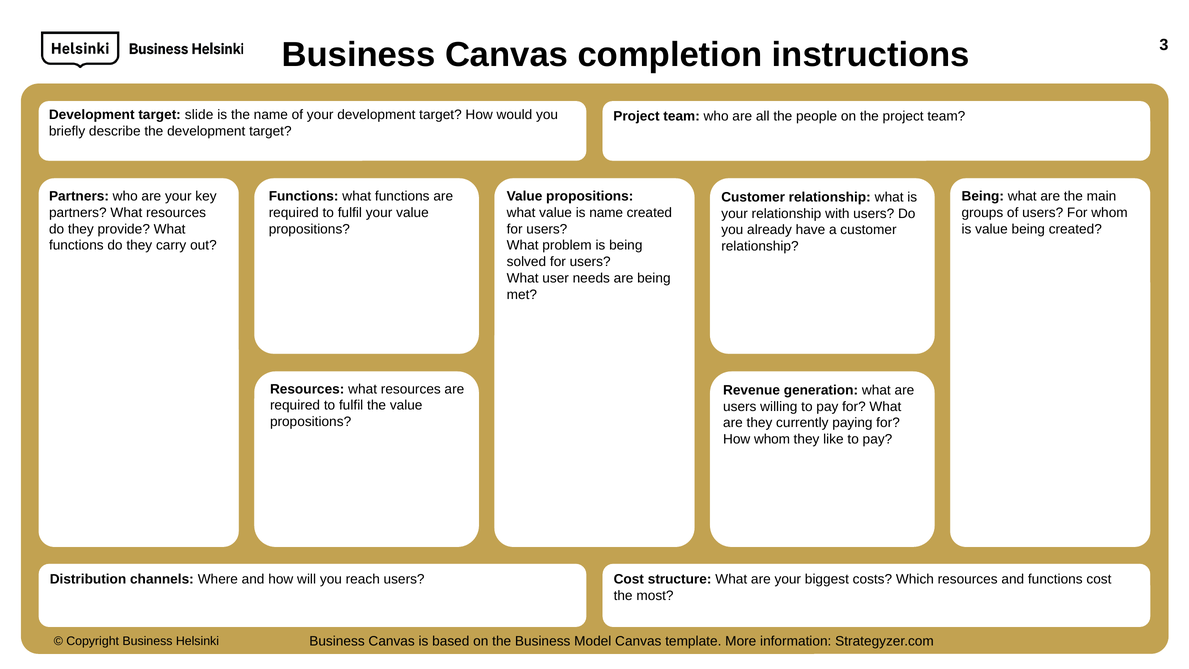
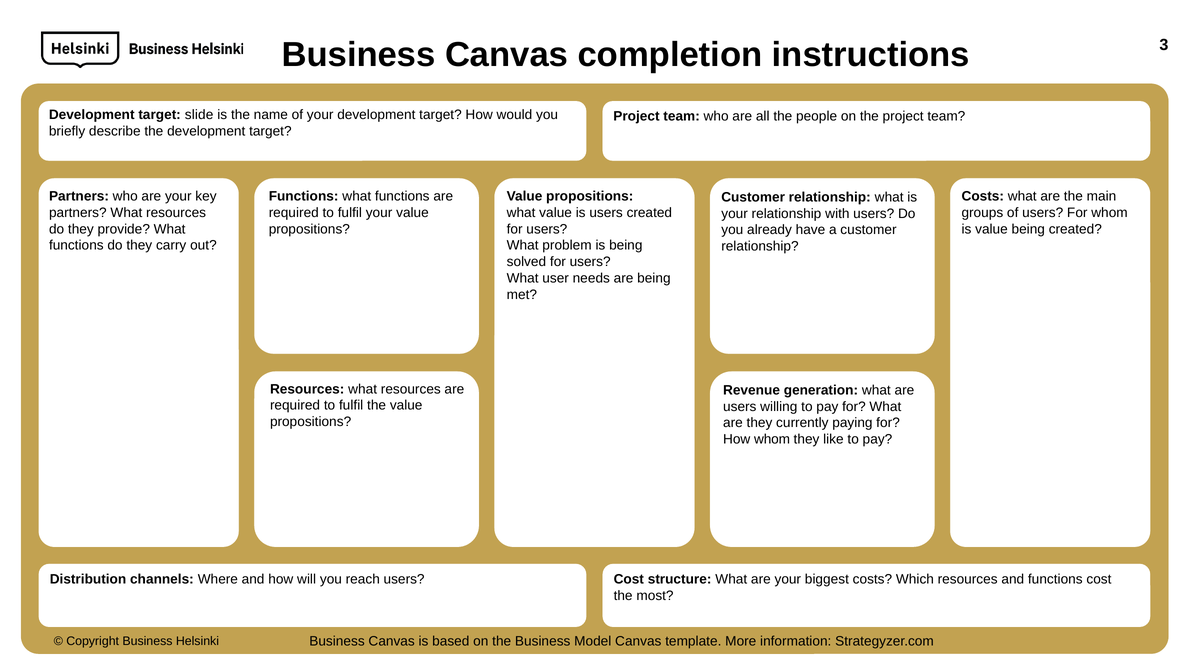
Being at (983, 196): Being -> Costs
is name: name -> users
